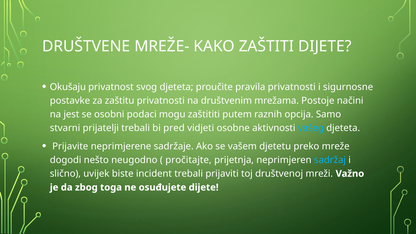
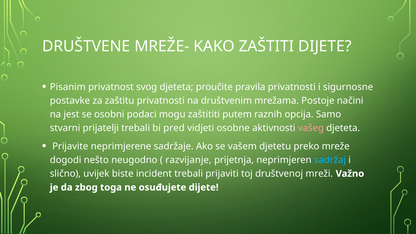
Okušaju: Okušaju -> Pisanim
vašeg colour: light blue -> pink
pročitajte: pročitajte -> razvijanje
